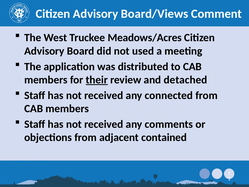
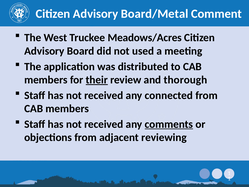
Board/Views: Board/Views -> Board/Metal
detached: detached -> thorough
comments underline: none -> present
contained: contained -> reviewing
